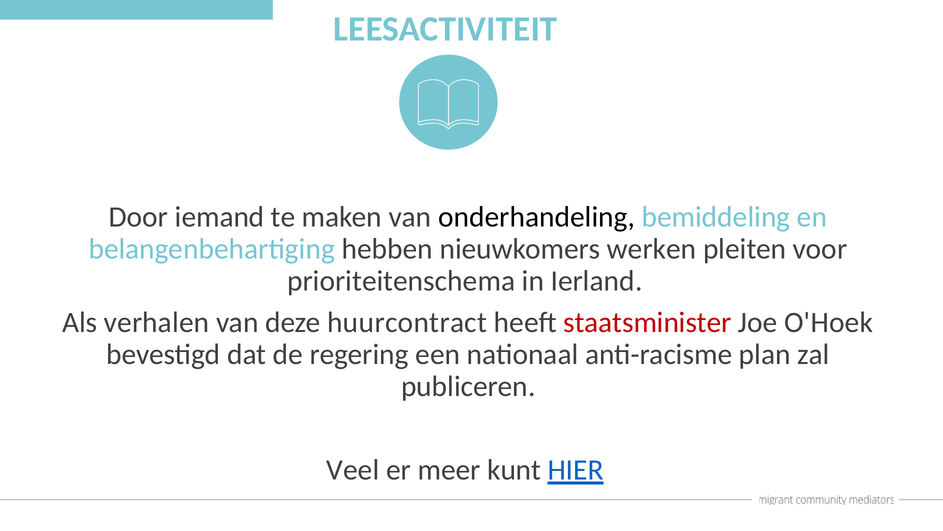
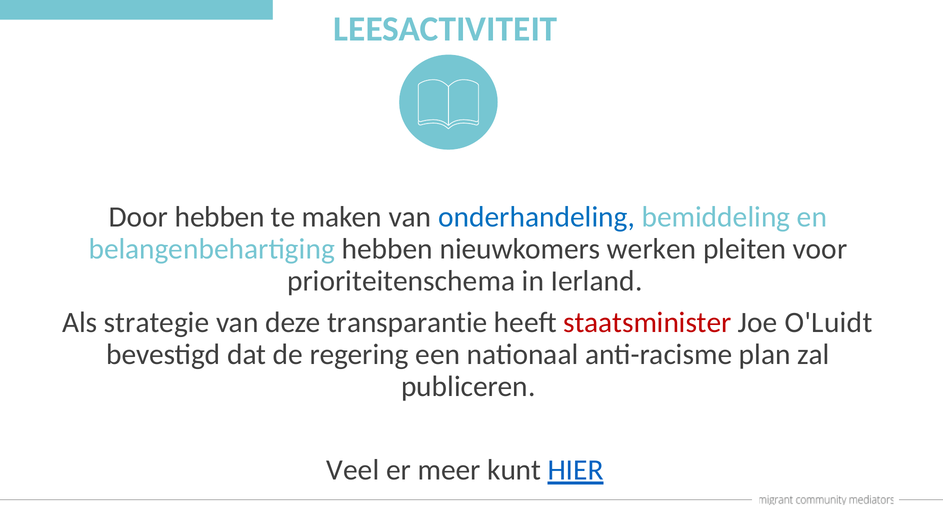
Door iemand: iemand -> hebben
onderhandeling colour: black -> blue
verhalen: verhalen -> strategie
huurcontract: huurcontract -> transparantie
O'Hoek: O'Hoek -> O'Luidt
